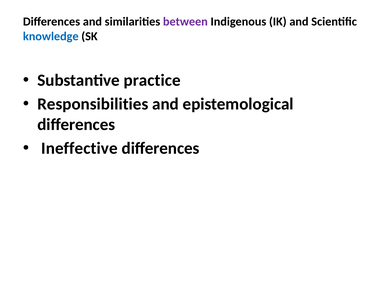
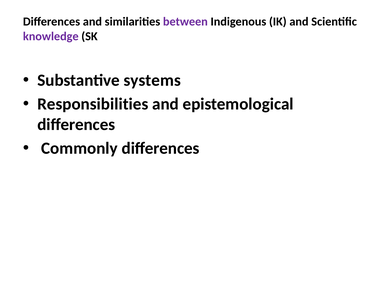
knowledge colour: blue -> purple
practice: practice -> systems
Ineffective: Ineffective -> Commonly
